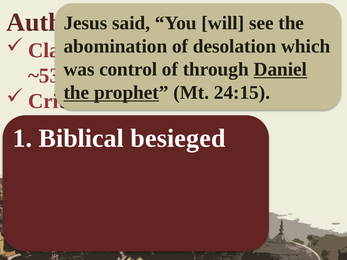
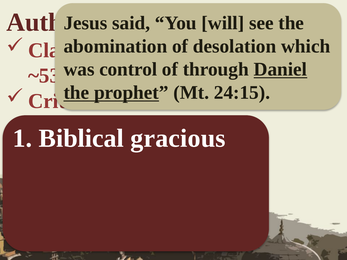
besieged: besieged -> gracious
